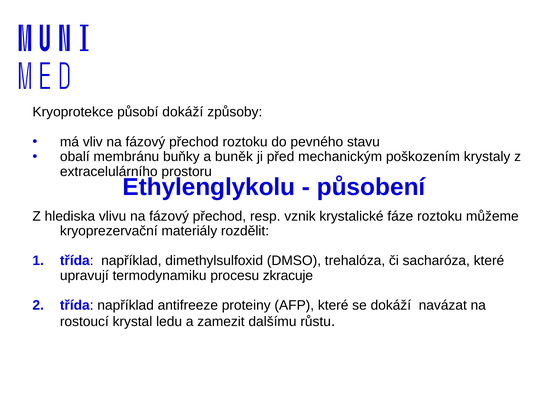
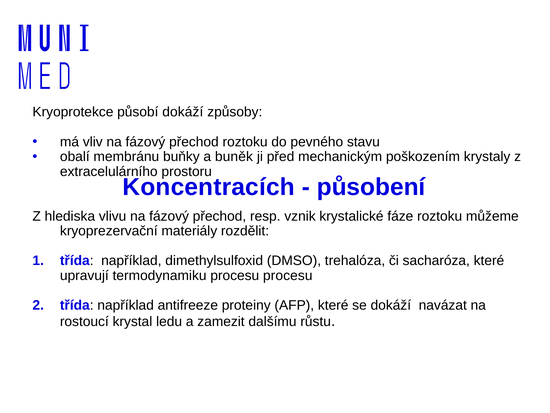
Ethylenglykolu: Ethylenglykolu -> Koncentracích
procesu zkracuje: zkracuje -> procesu
